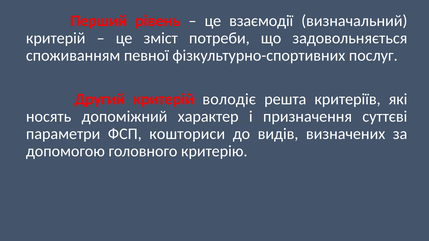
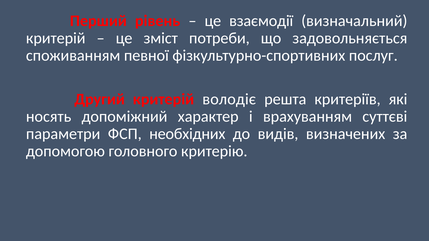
призначення: призначення -> врахуванням
кошториси: кошториси -> необхідних
